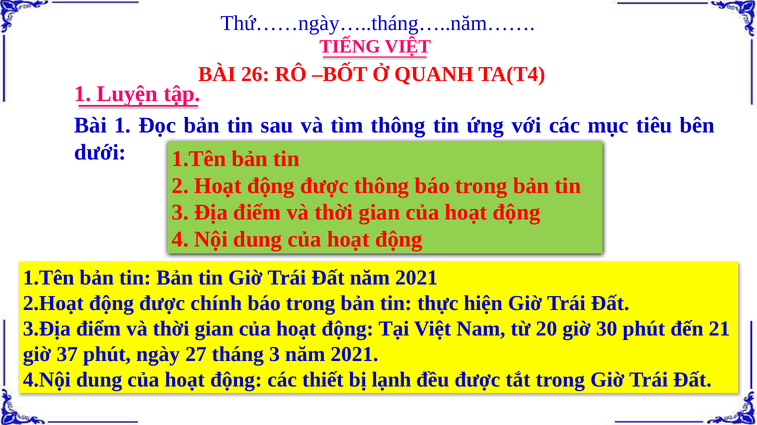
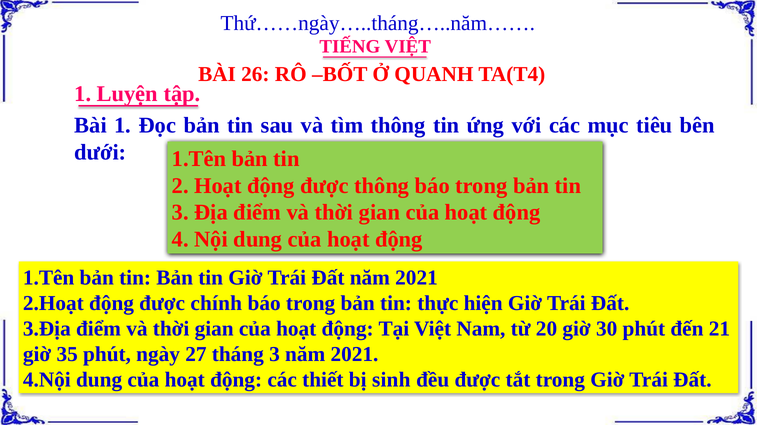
37: 37 -> 35
lạnh: lạnh -> sinh
